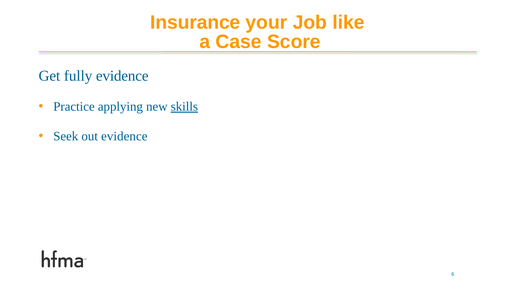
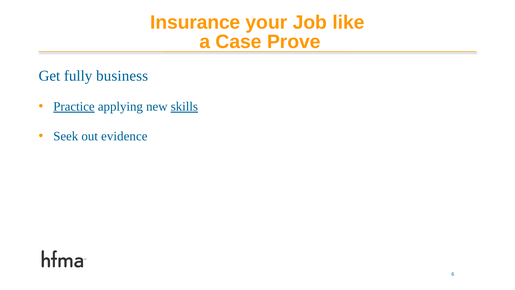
Score: Score -> Prove
fully evidence: evidence -> business
Practice underline: none -> present
